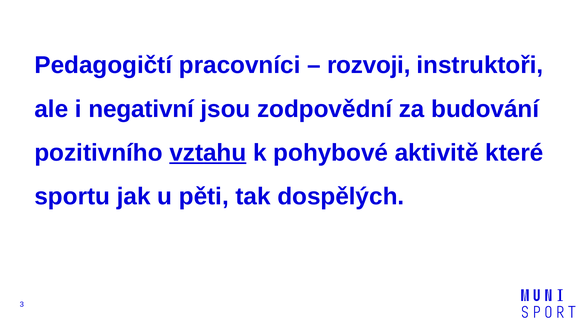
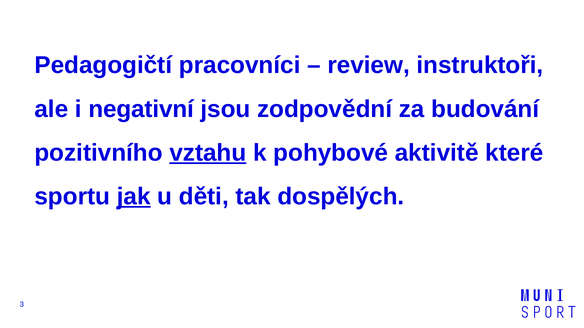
rozvoji: rozvoji -> review
jak underline: none -> present
pěti: pěti -> děti
